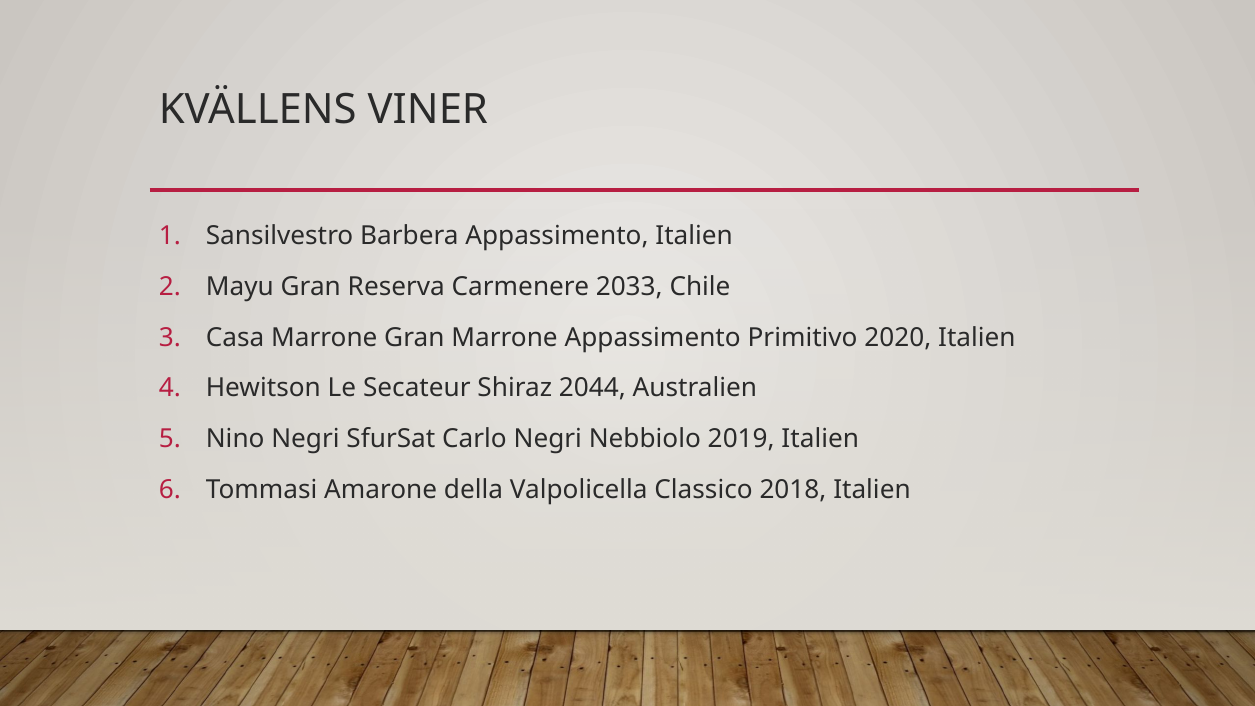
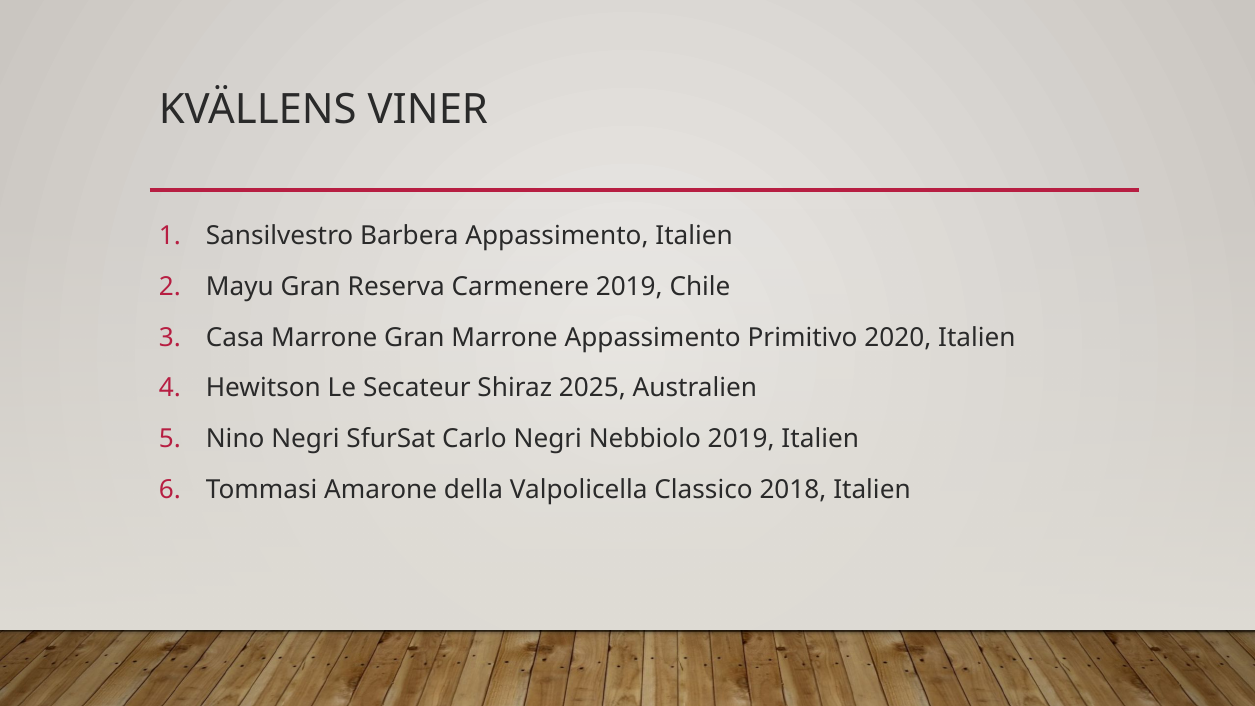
Carmenere 2033: 2033 -> 2019
2044: 2044 -> 2025
